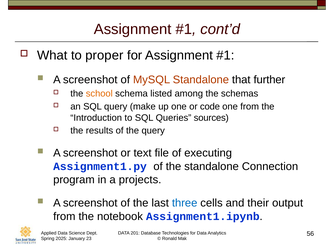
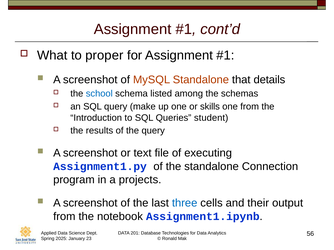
further: further -> details
school colour: orange -> blue
code: code -> skills
sources: sources -> student
